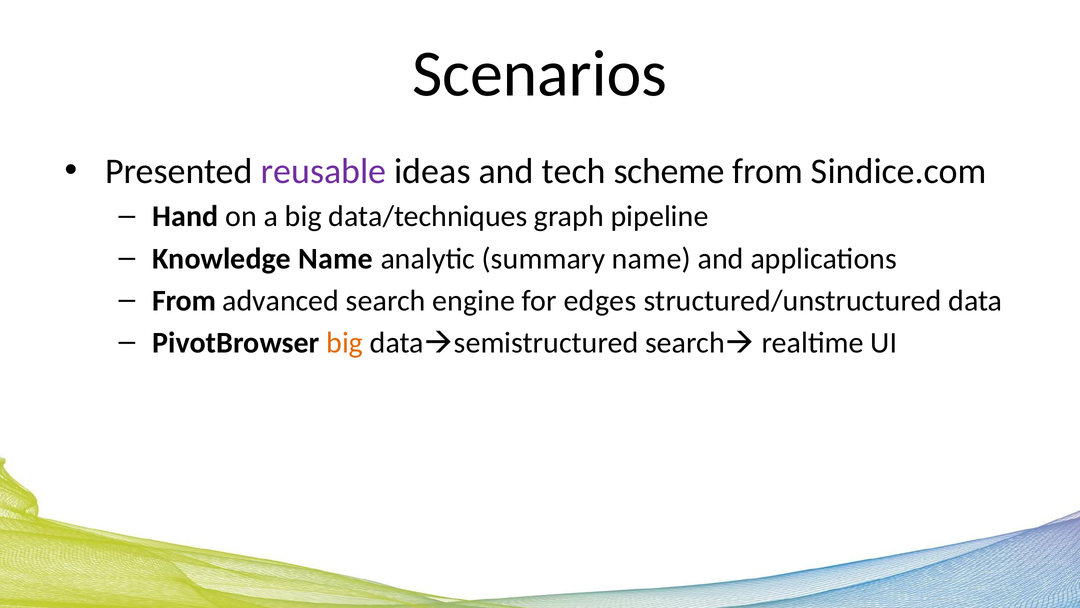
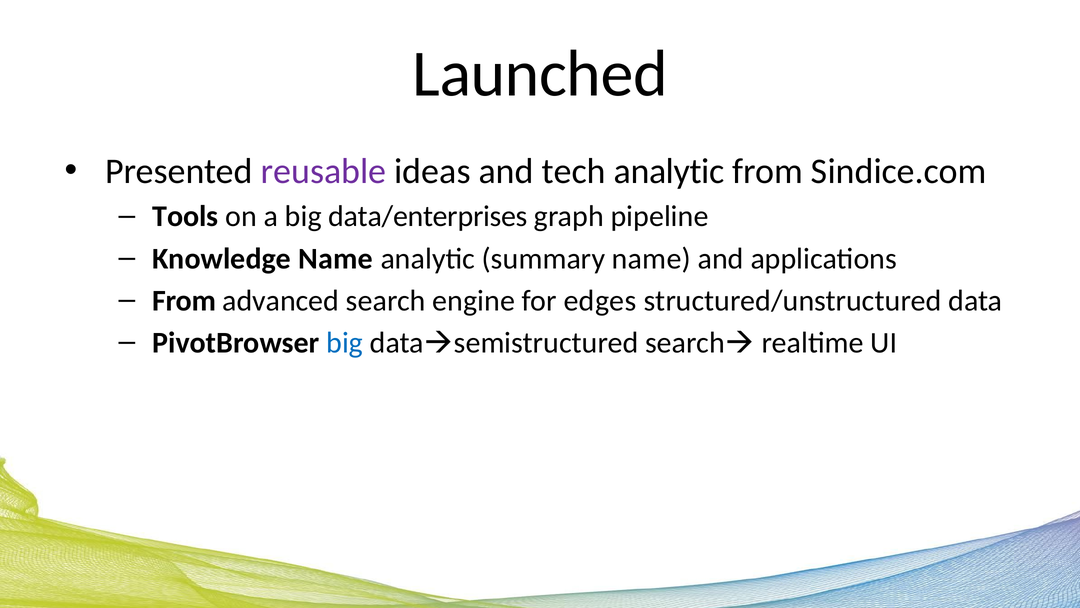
Scenarios: Scenarios -> Launched
tech scheme: scheme -> analytic
Hand: Hand -> Tools
data/techniques: data/techniques -> data/enterprises
big at (345, 342) colour: orange -> blue
